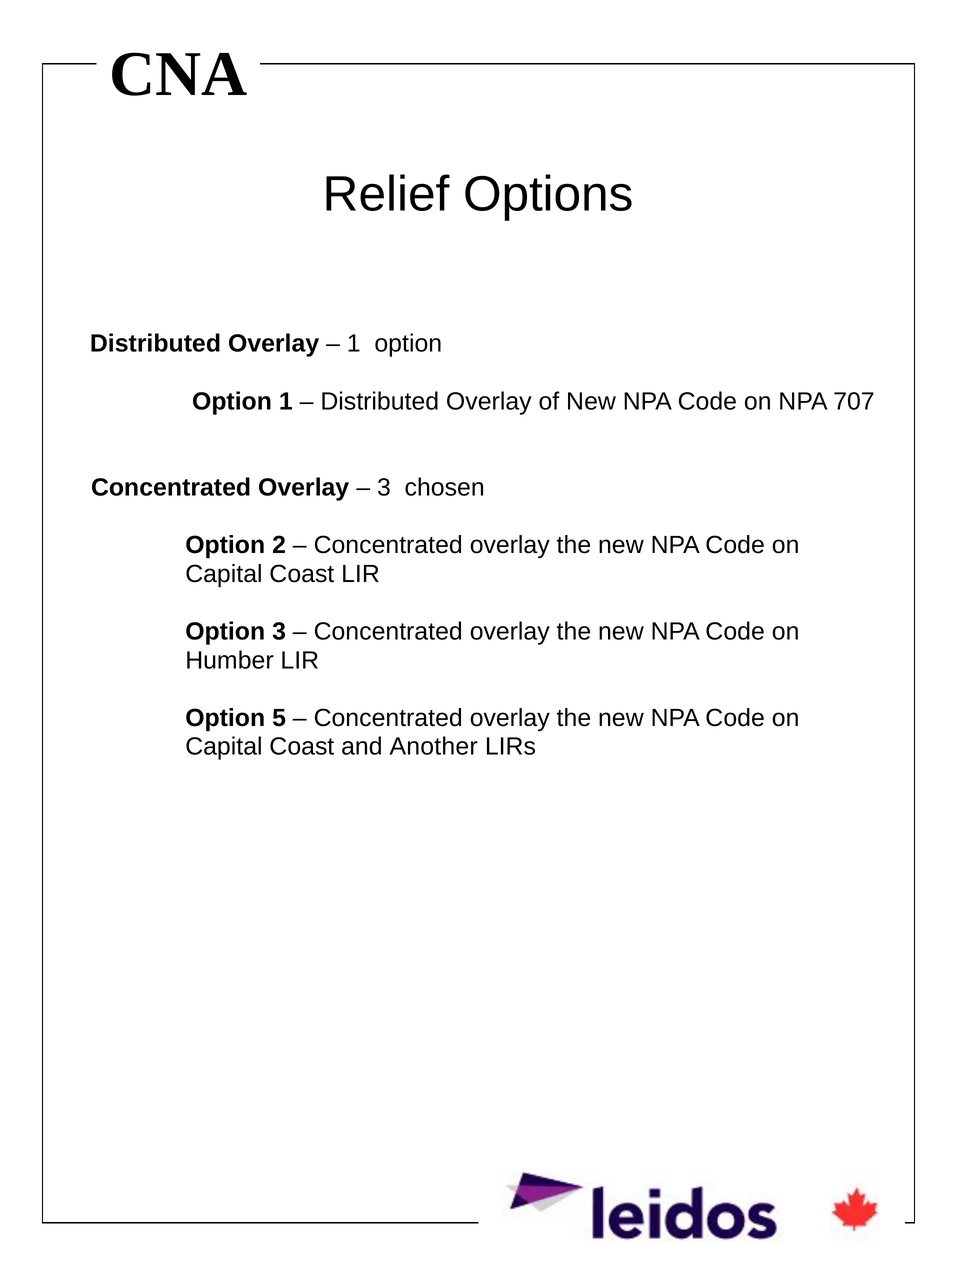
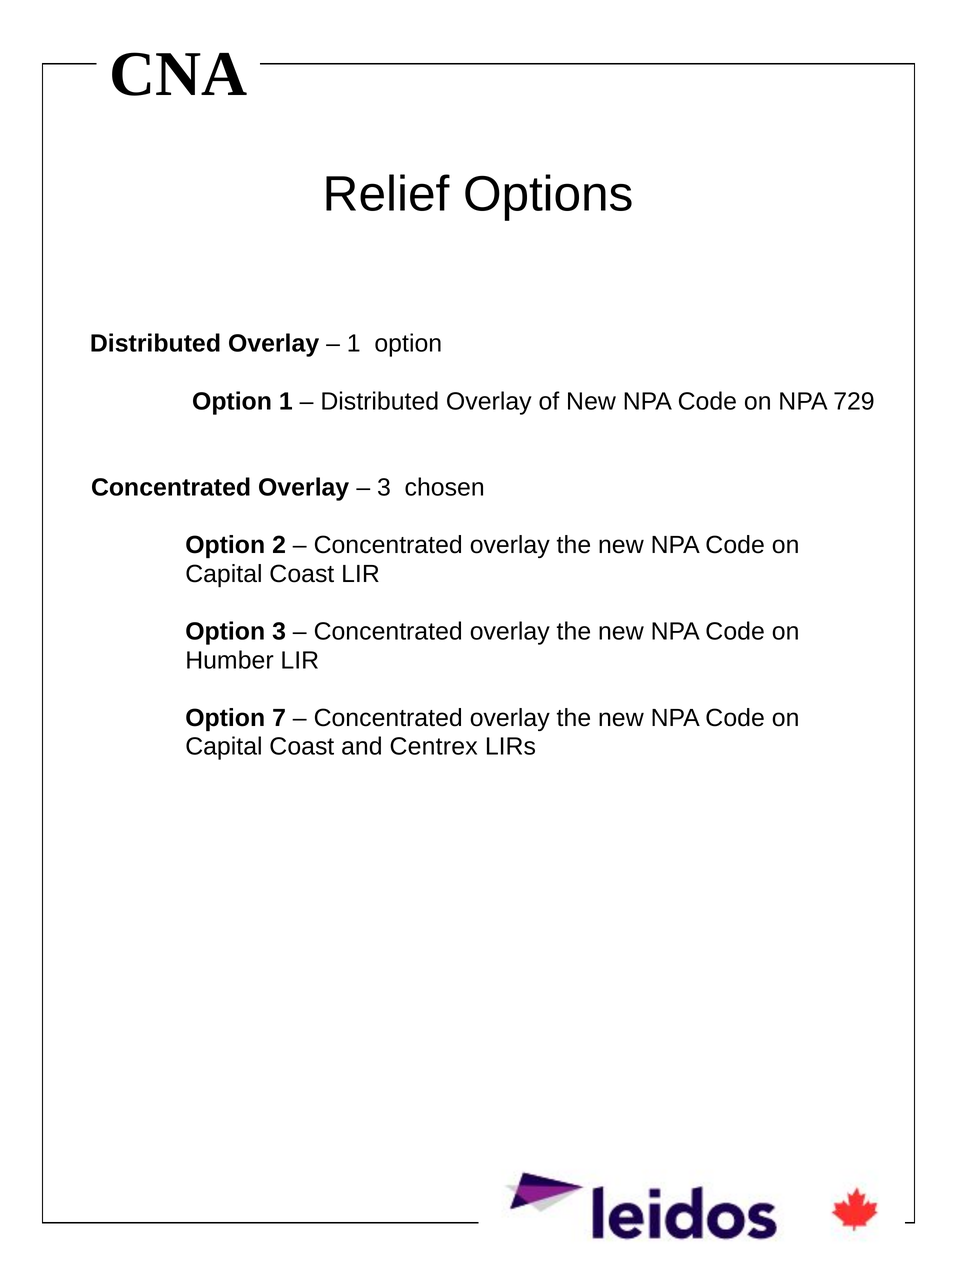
707: 707 -> 729
5: 5 -> 7
Another: Another -> Centrex
